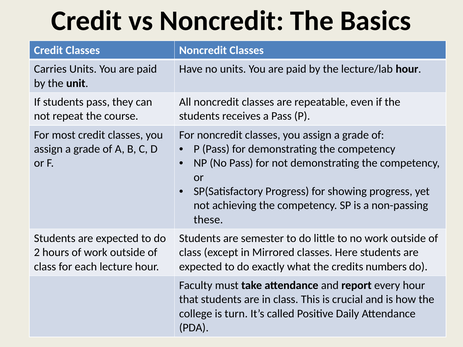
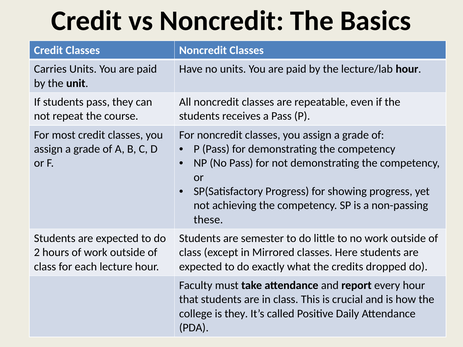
numbers: numbers -> dropped
is turn: turn -> they
